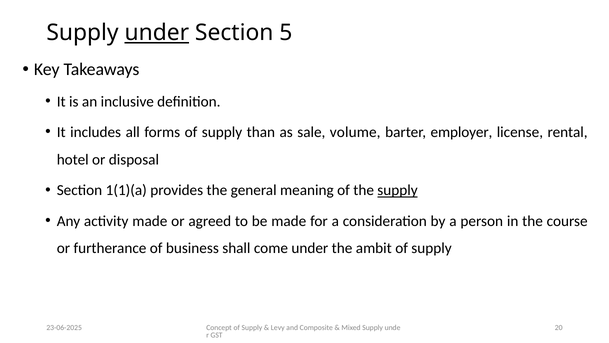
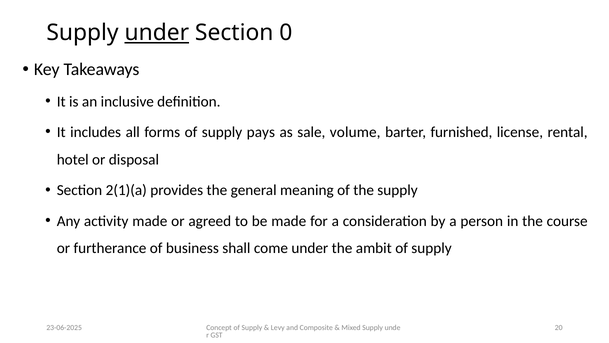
5: 5 -> 0
than: than -> pays
employer: employer -> furnished
1(1)(a: 1(1)(a -> 2(1)(a
supply at (398, 190) underline: present -> none
